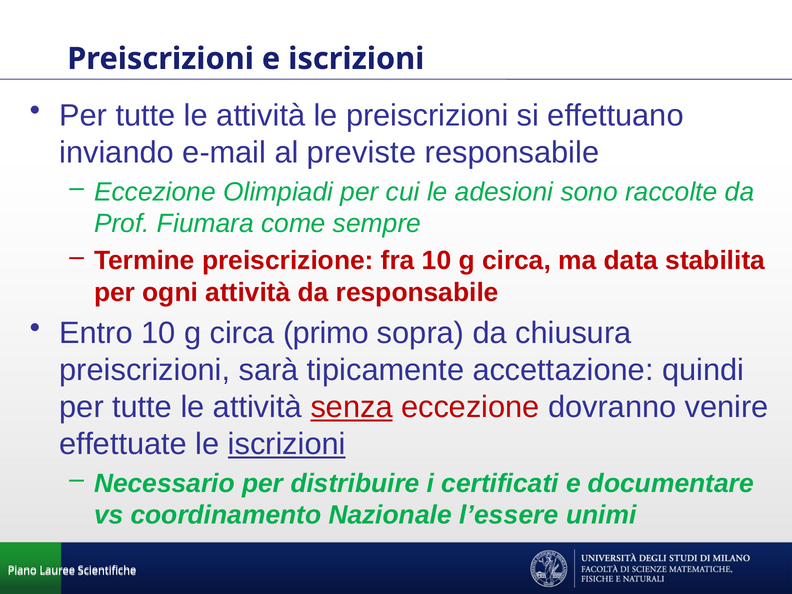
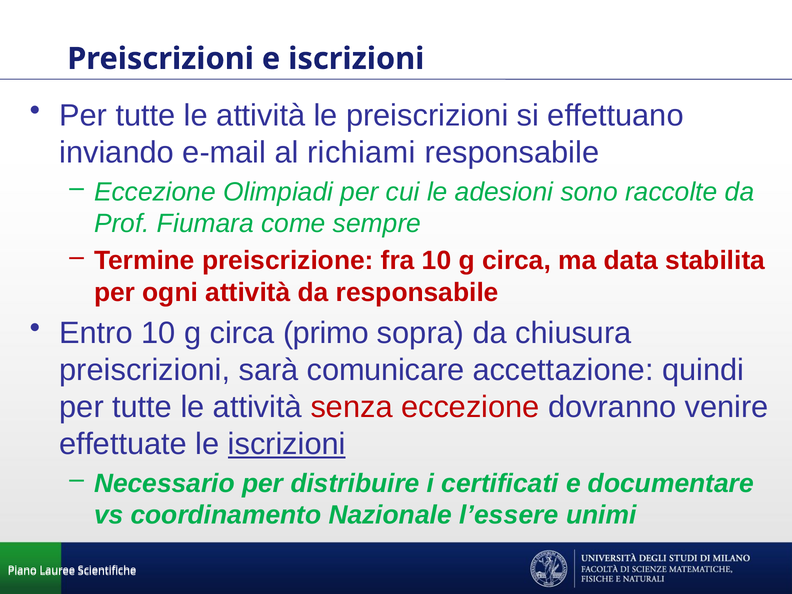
previste: previste -> richiami
tipicamente: tipicamente -> comunicare
senza underline: present -> none
